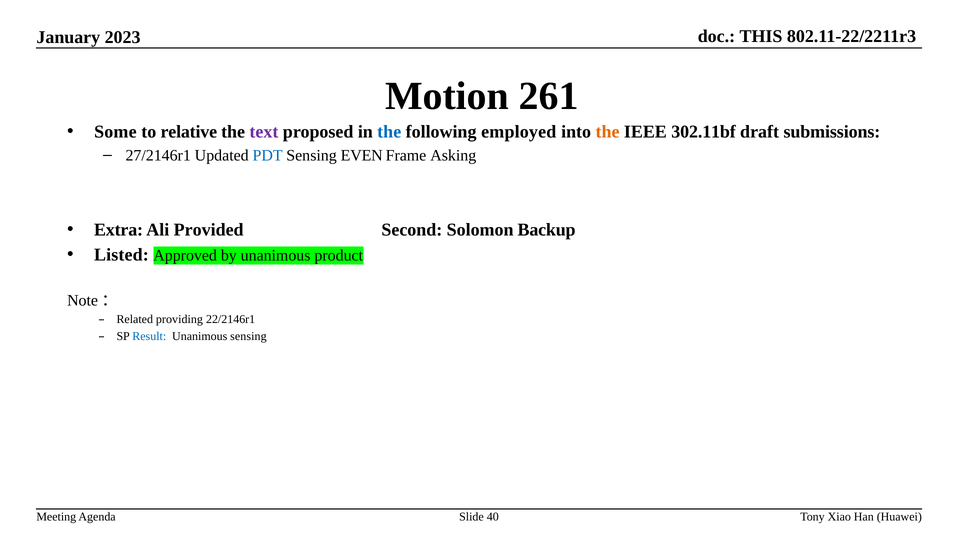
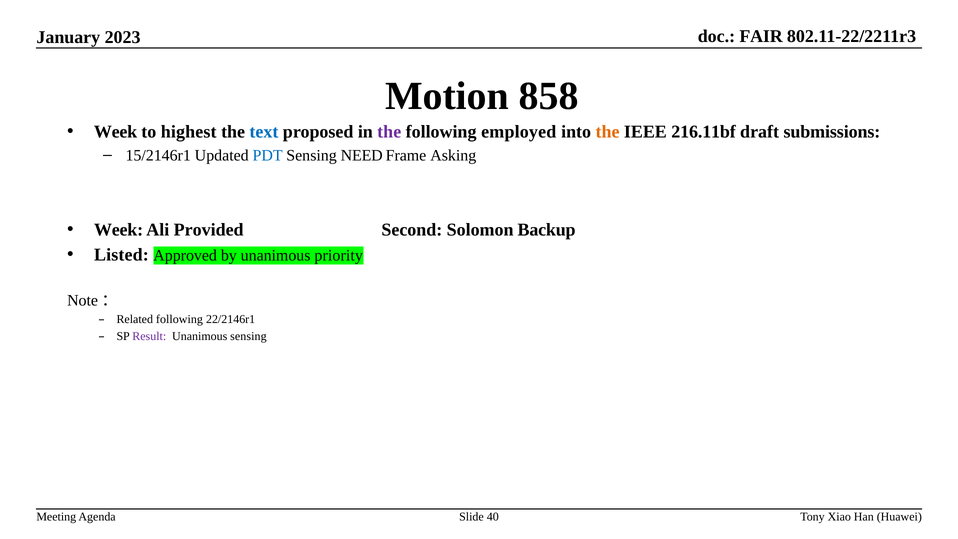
THIS: THIS -> FAIR
261: 261 -> 858
Some at (115, 132): Some -> Week
relative: relative -> highest
text colour: purple -> blue
the at (389, 132) colour: blue -> purple
302.11bf: 302.11bf -> 216.11bf
27/2146r1: 27/2146r1 -> 15/2146r1
EVEN: EVEN -> NEED
Extra at (119, 230): Extra -> Week
product: product -> priority
Related providing: providing -> following
Result colour: blue -> purple
